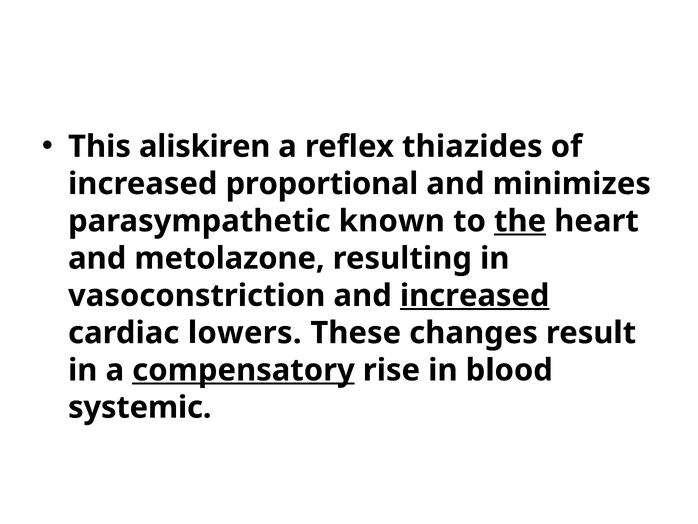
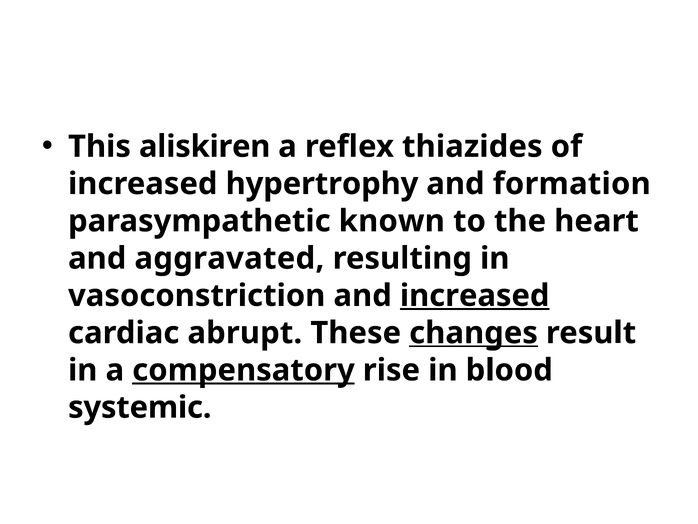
proportional: proportional -> hypertrophy
minimizes: minimizes -> formation
the underline: present -> none
metolazone: metolazone -> aggravated
lowers: lowers -> abrupt
changes underline: none -> present
